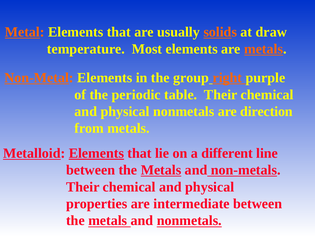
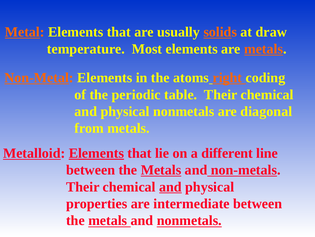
group: group -> atoms
purple: purple -> coding
direction: direction -> diagonal
and at (170, 186) underline: none -> present
